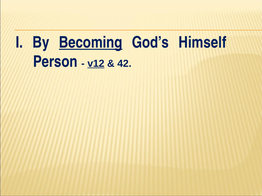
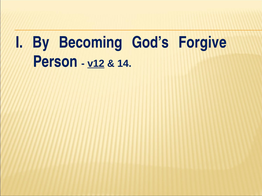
Becoming underline: present -> none
Himself: Himself -> Forgive
42: 42 -> 14
